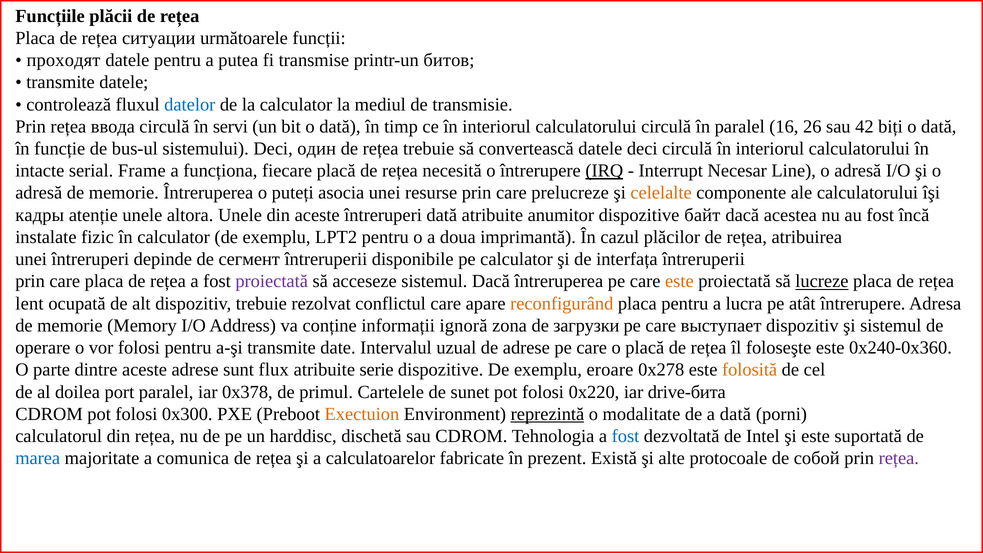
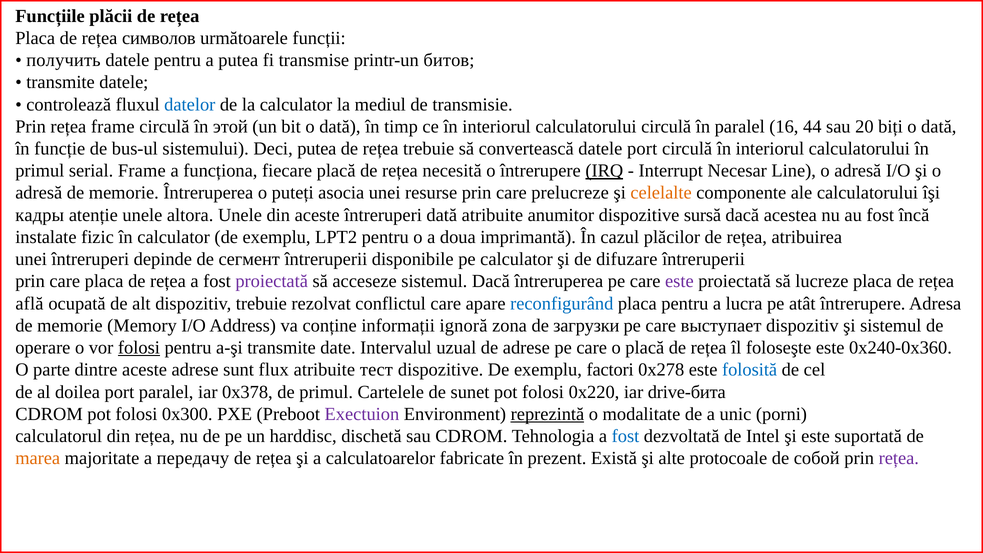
ситуации: ситуации -> символов
проходят: проходят -> получить
rețea ввода: ввода -> frame
servi: servi -> этой
26: 26 -> 44
42: 42 -> 20
Deci один: один -> putea
datele deci: deci -> port
intacte at (40, 171): intacte -> primul
байт: байт -> sursă
interfața: interfața -> difuzare
este at (679, 281) colour: orange -> purple
lucreze underline: present -> none
lent: lent -> află
reconfigurând colour: orange -> blue
folosi at (139, 348) underline: none -> present
serie: serie -> тест
eroare: eroare -> factori
folosită colour: orange -> blue
Exectuion colour: orange -> purple
a dată: dată -> unic
marea colour: blue -> orange
comunica: comunica -> передачу
